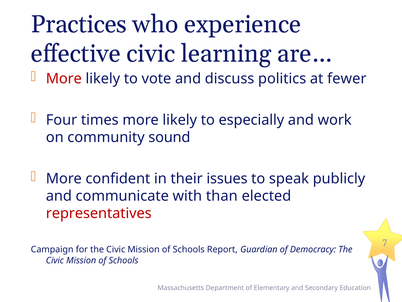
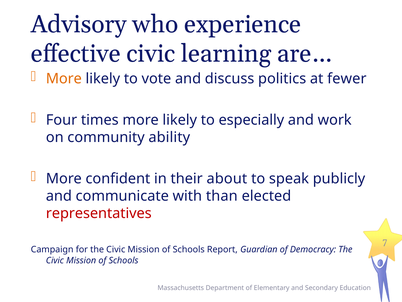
Practices: Practices -> Advisory
More at (64, 79) colour: red -> orange
sound: sound -> ability
issues: issues -> about
